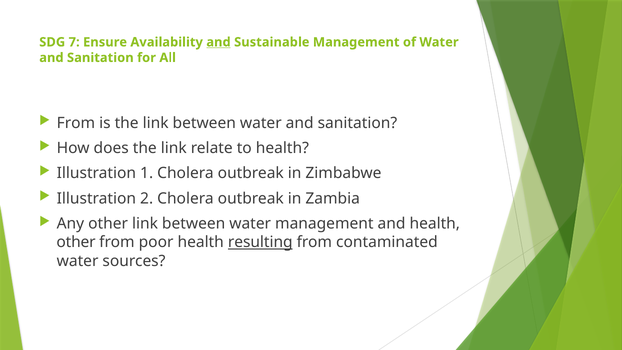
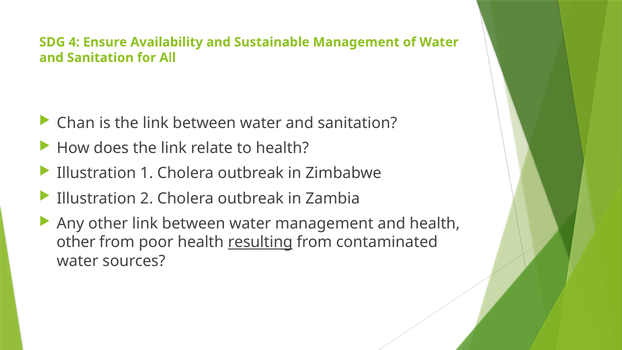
7: 7 -> 4
and at (218, 42) underline: present -> none
From at (76, 123): From -> Chan
